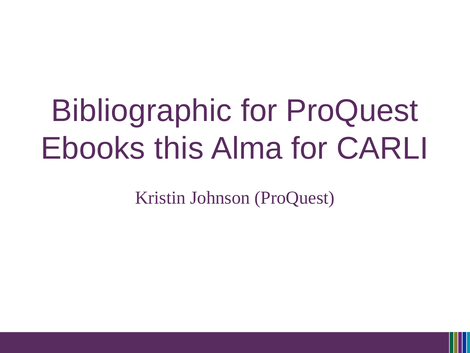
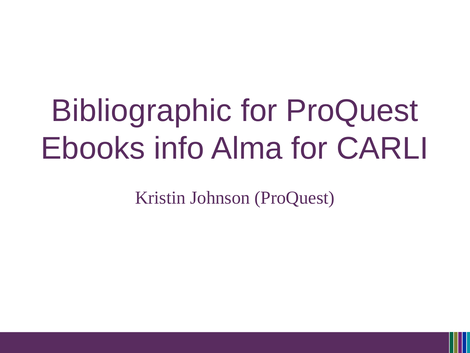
this: this -> info
